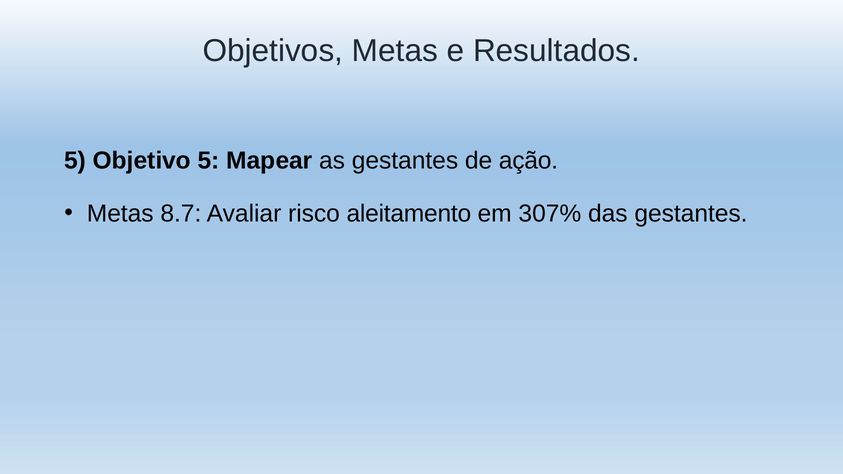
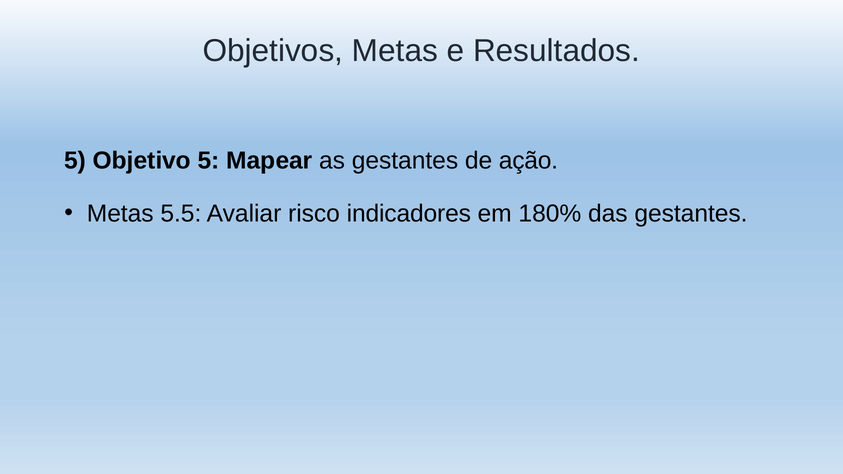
8.7: 8.7 -> 5.5
aleitamento: aleitamento -> indicadores
307%: 307% -> 180%
